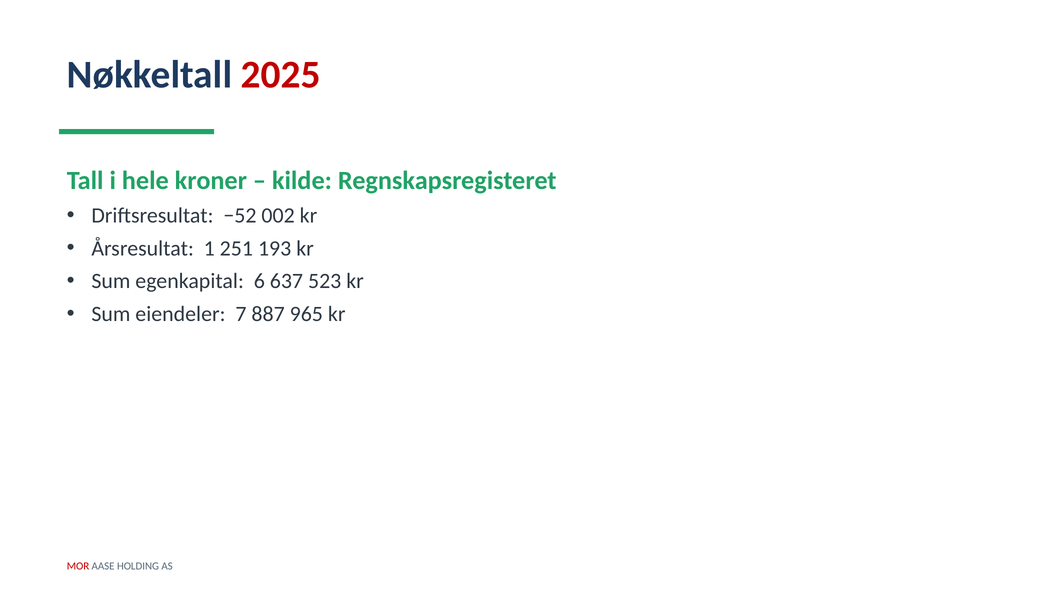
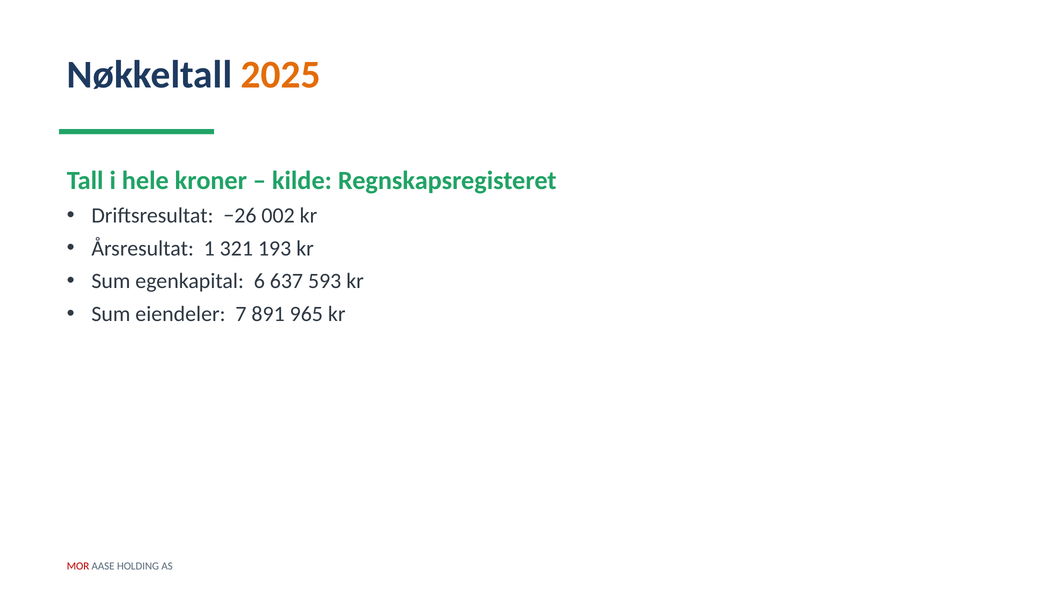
2025 colour: red -> orange
−52: −52 -> −26
251: 251 -> 321
523: 523 -> 593
887: 887 -> 891
